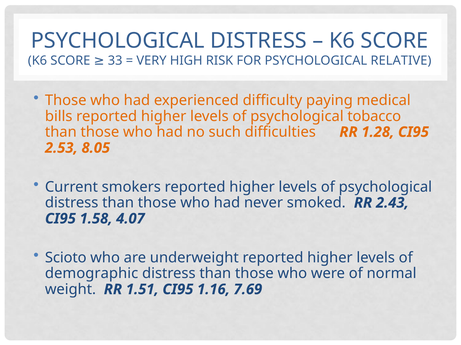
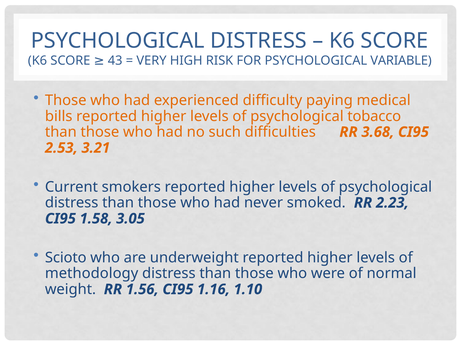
33: 33 -> 43
RELATIVE: RELATIVE -> VARIABLE
1.28: 1.28 -> 3.68
8.05: 8.05 -> 3.21
2.43: 2.43 -> 2.23
4.07: 4.07 -> 3.05
demographic: demographic -> methodology
1.51: 1.51 -> 1.56
7.69: 7.69 -> 1.10
